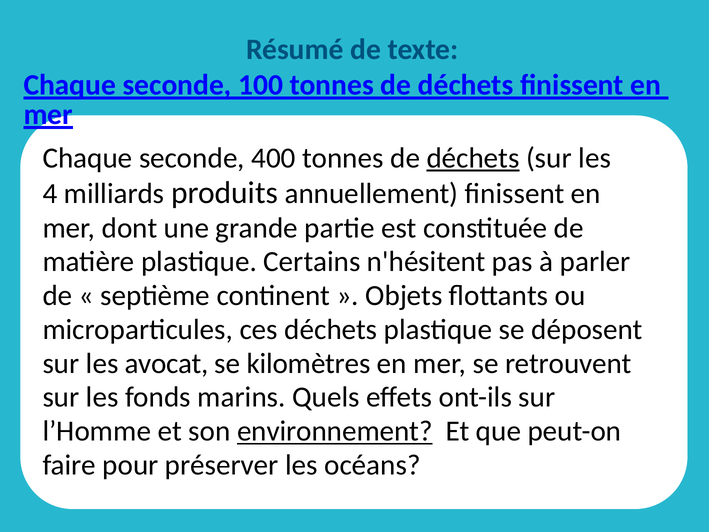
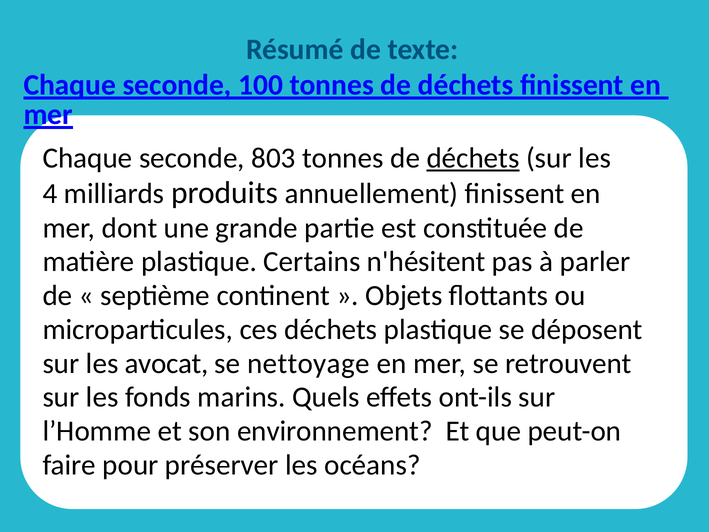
400: 400 -> 803
kilomètres: kilomètres -> nettoyage
environnement underline: present -> none
